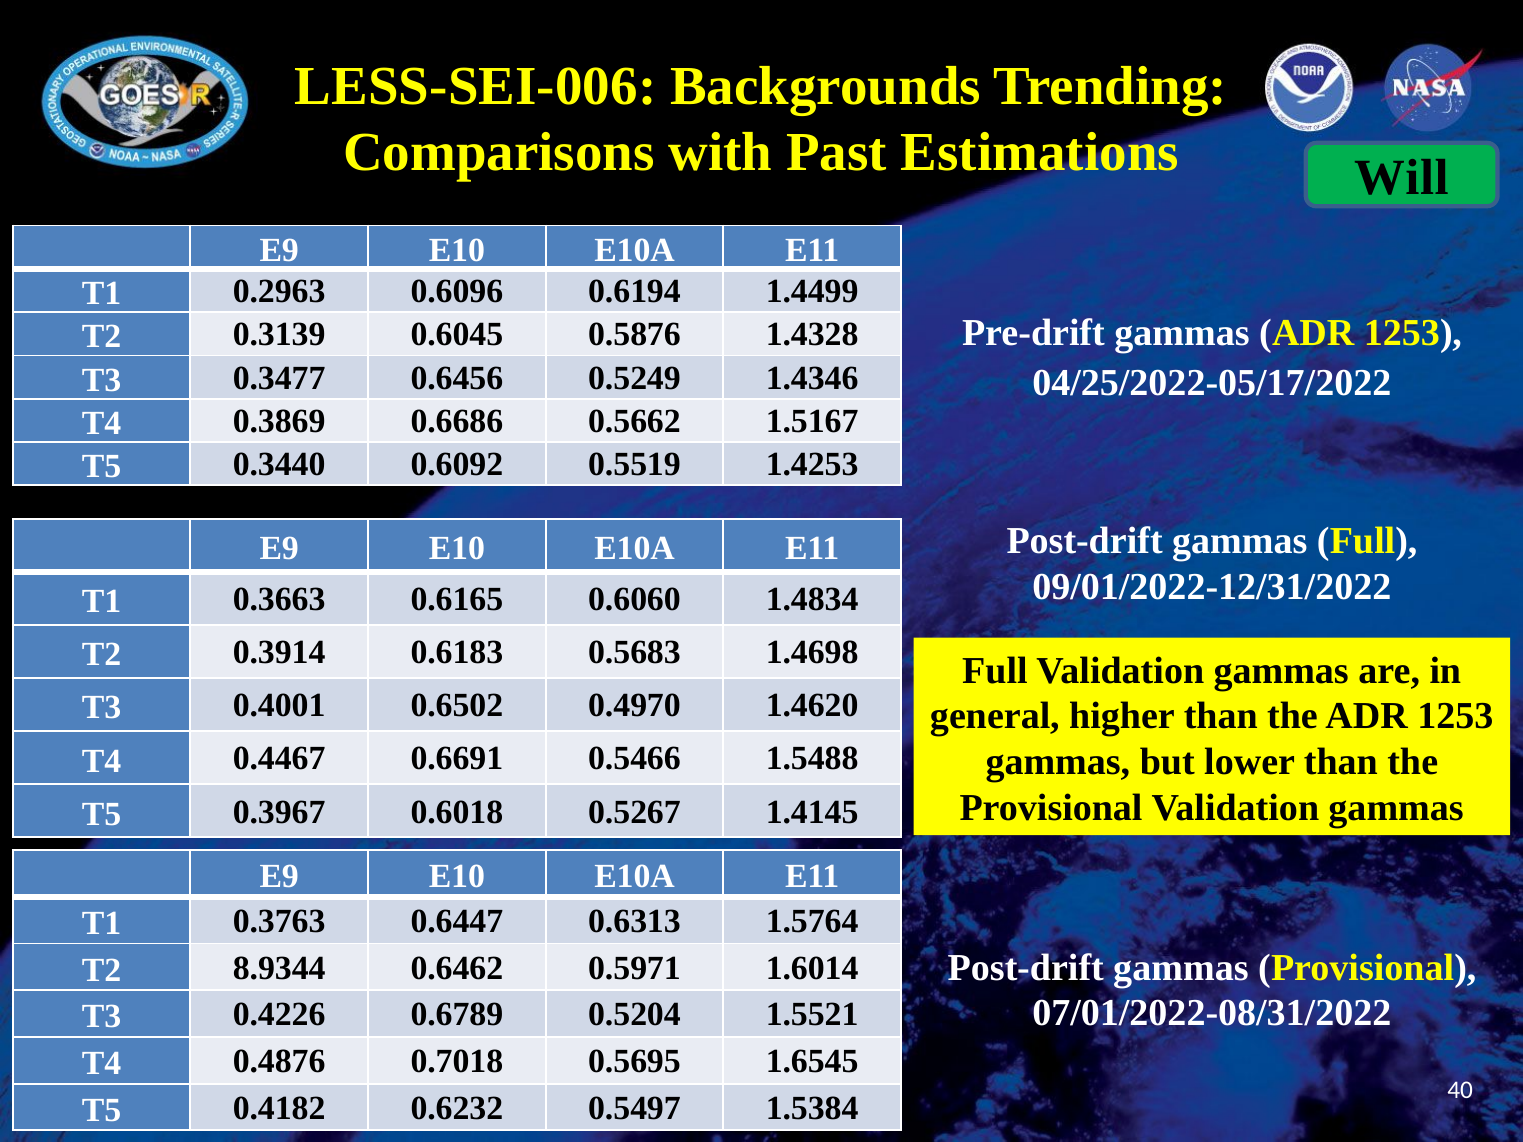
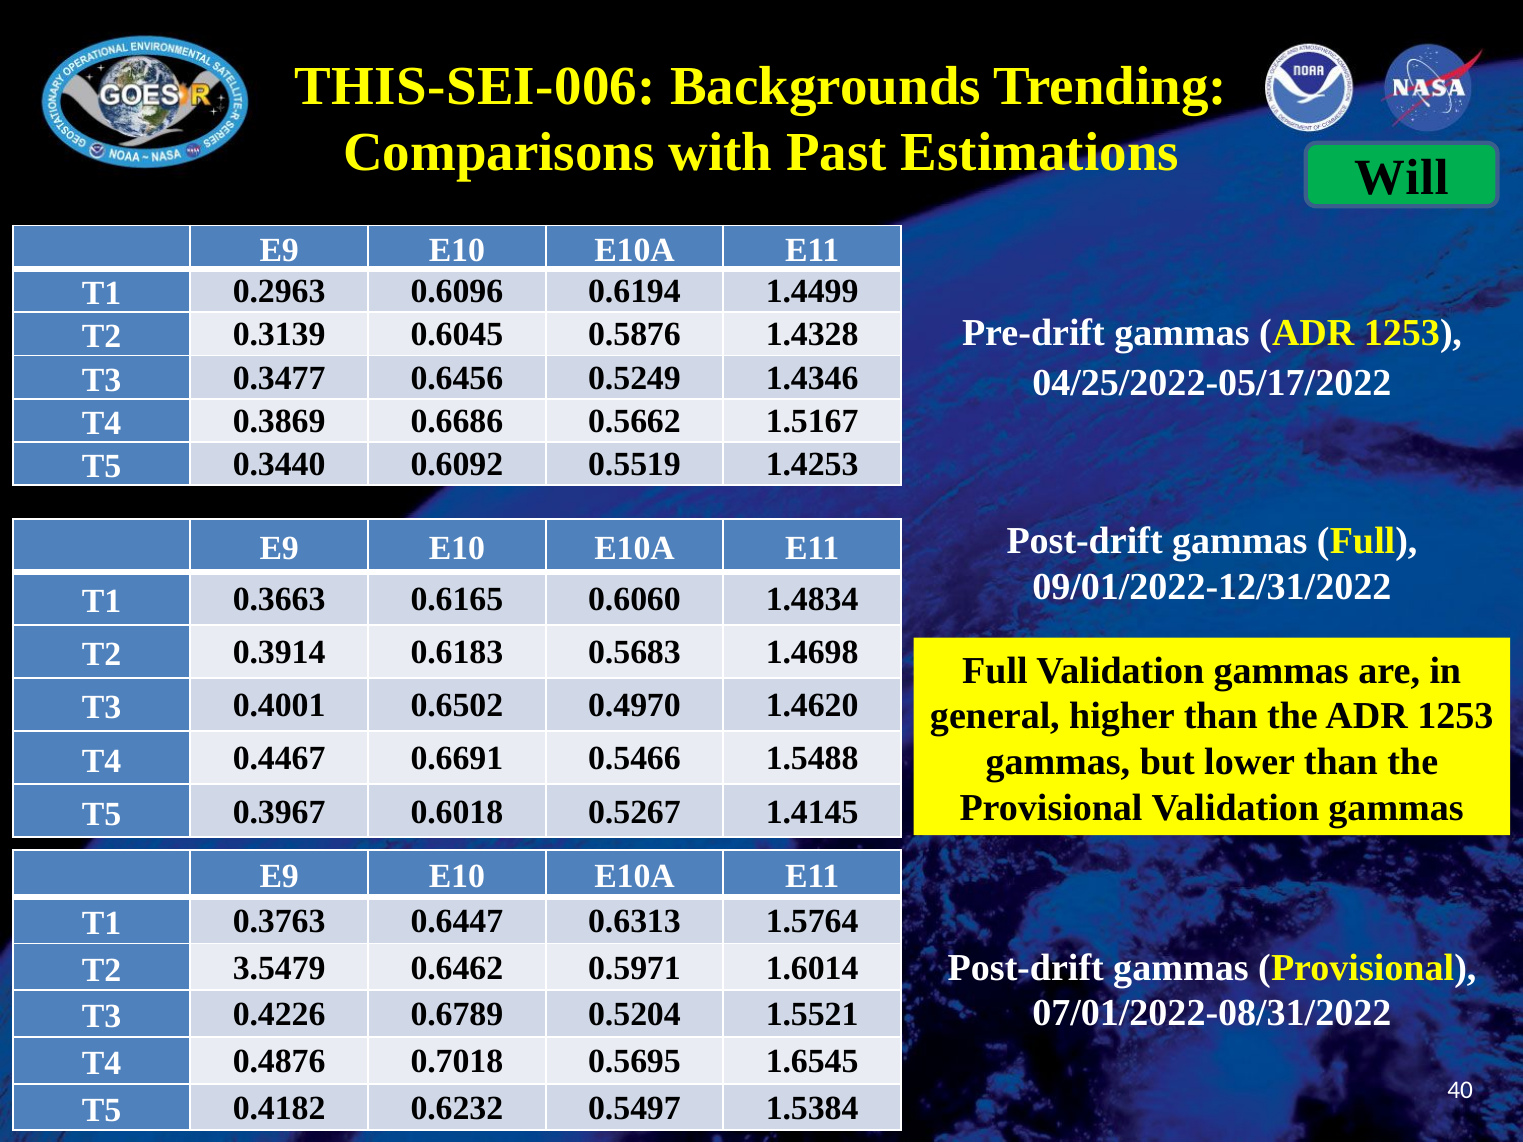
LESS-SEI-006: LESS-SEI-006 -> THIS-SEI-006
8.9344: 8.9344 -> 3.5479
